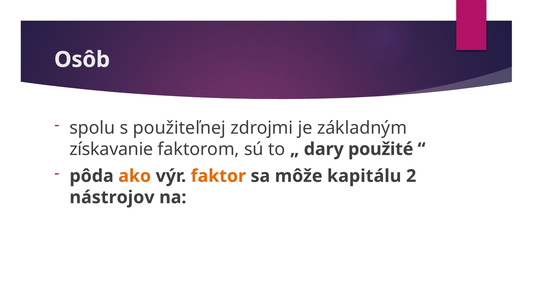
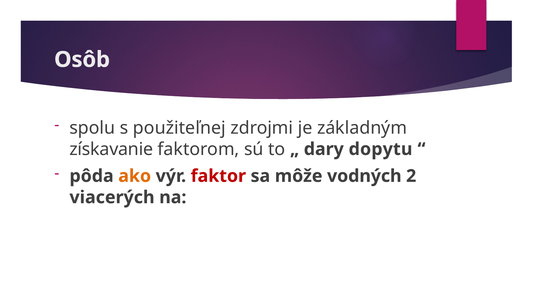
použité: použité -> dopytu
faktor colour: orange -> red
kapitálu: kapitálu -> vodných
nástrojov: nástrojov -> viacerých
